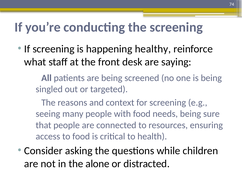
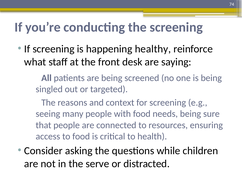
alone: alone -> serve
